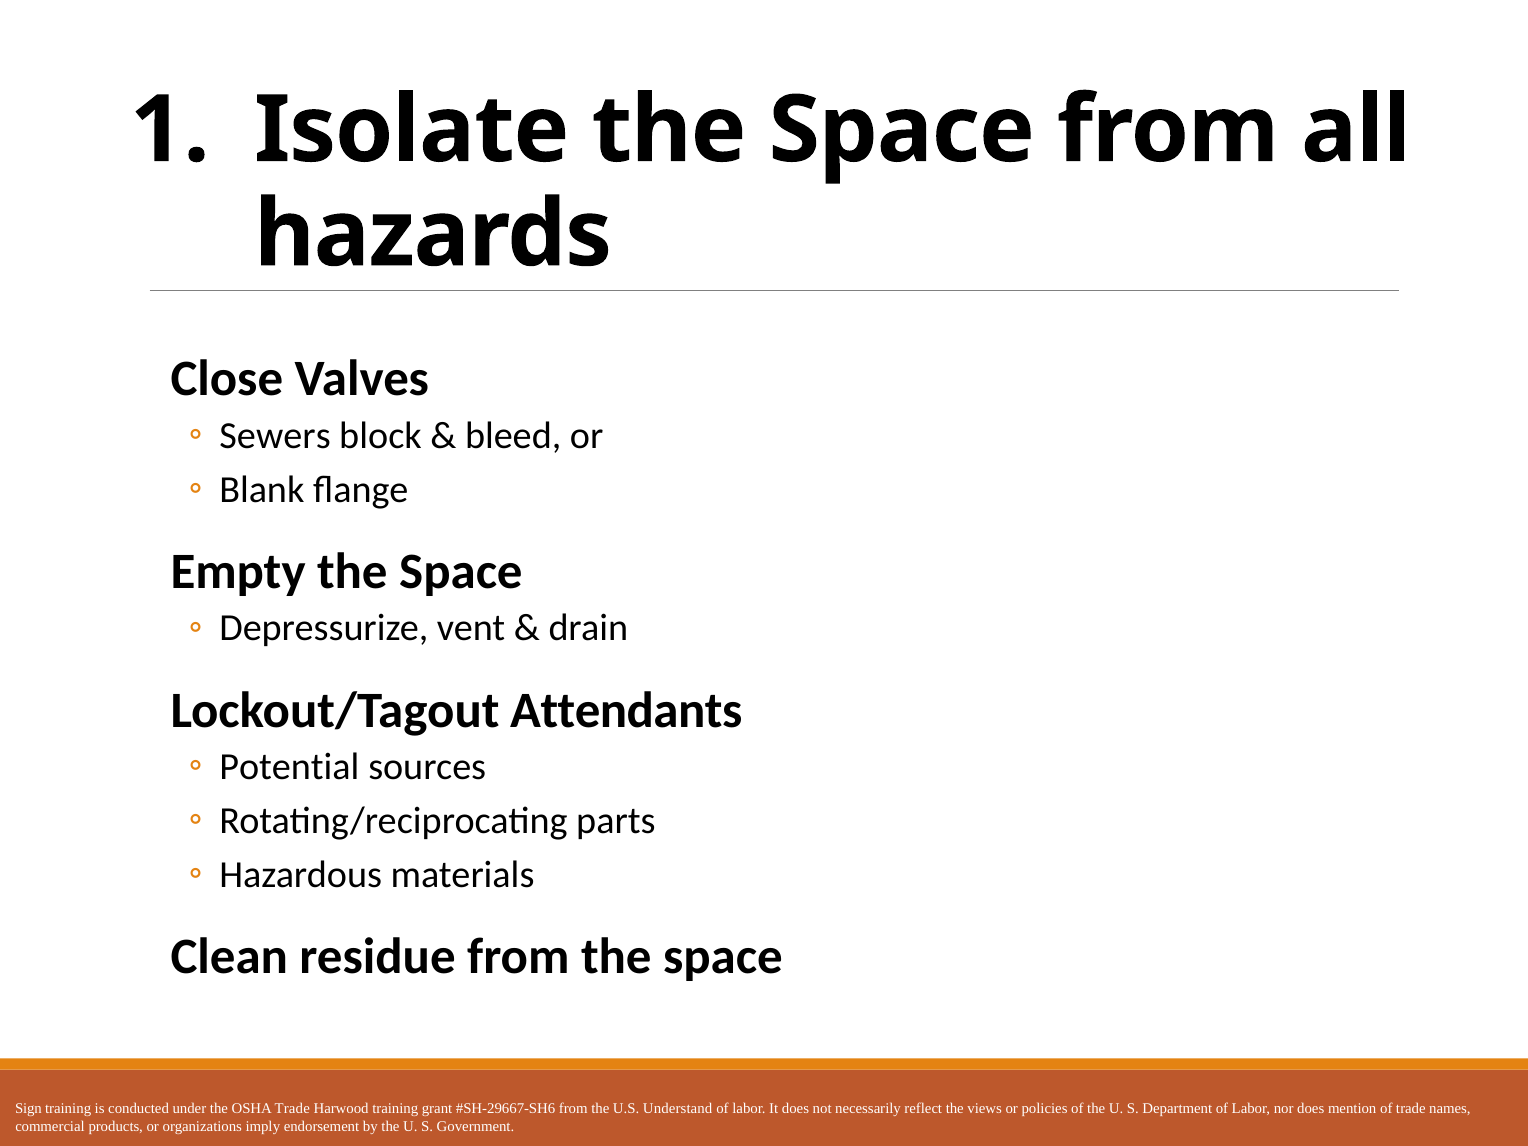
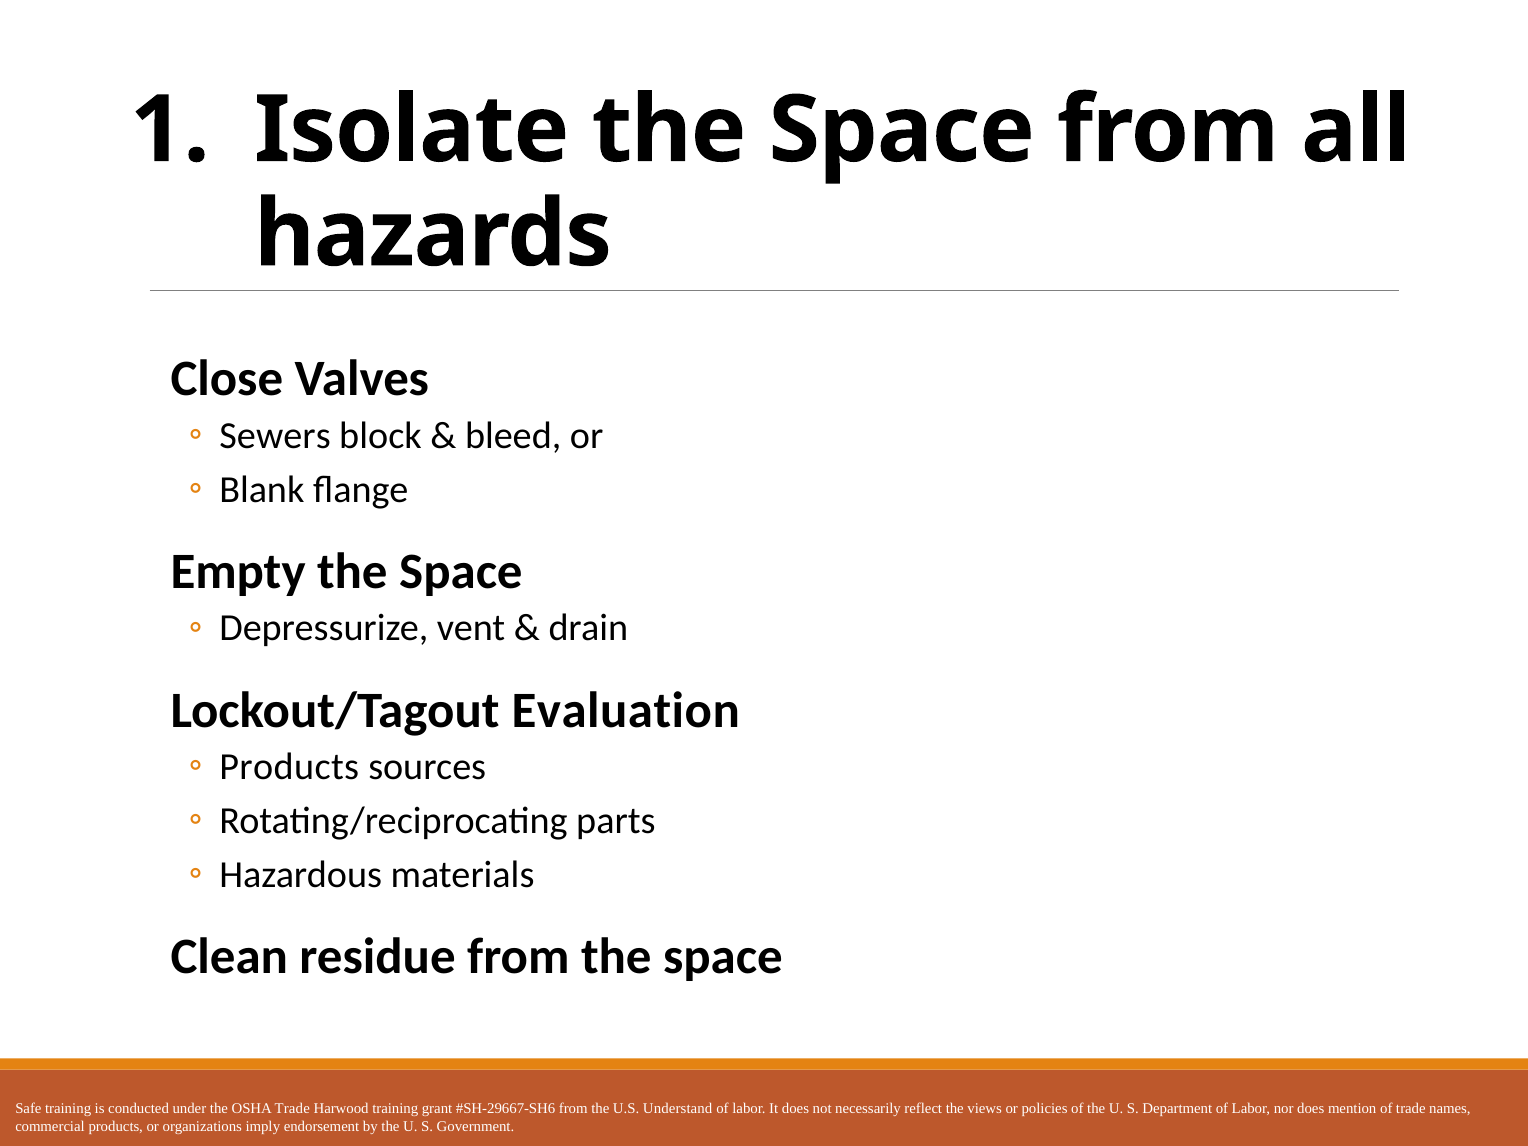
Attendants: Attendants -> Evaluation
Potential at (289, 767): Potential -> Products
Sign: Sign -> Safe
